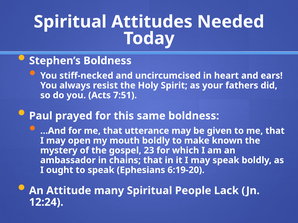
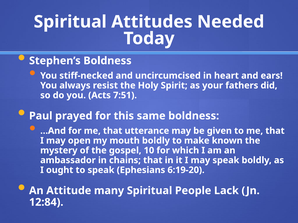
23: 23 -> 10
12:24: 12:24 -> 12:84
